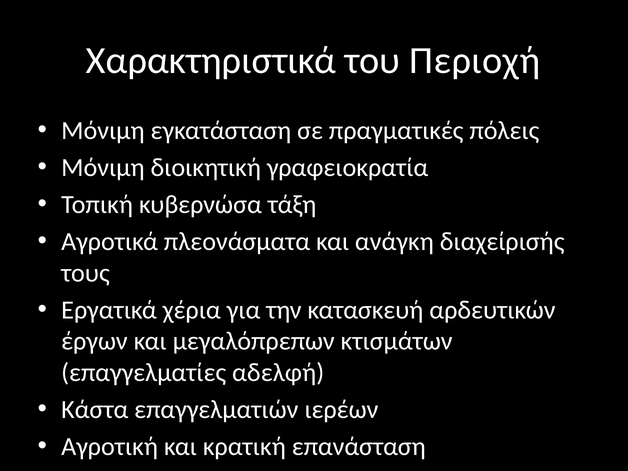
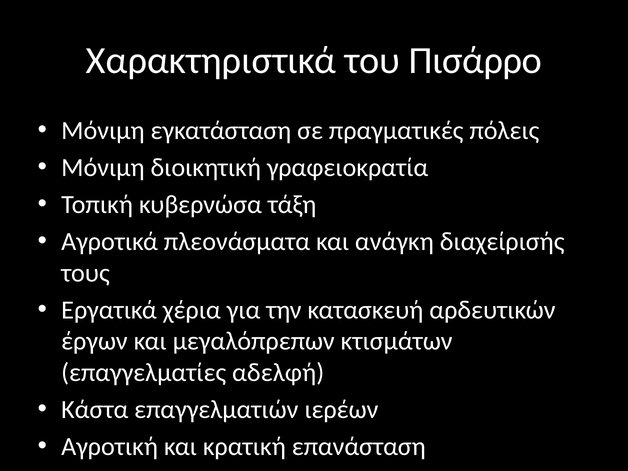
Περιοχή: Περιοχή -> Πισάρρο
